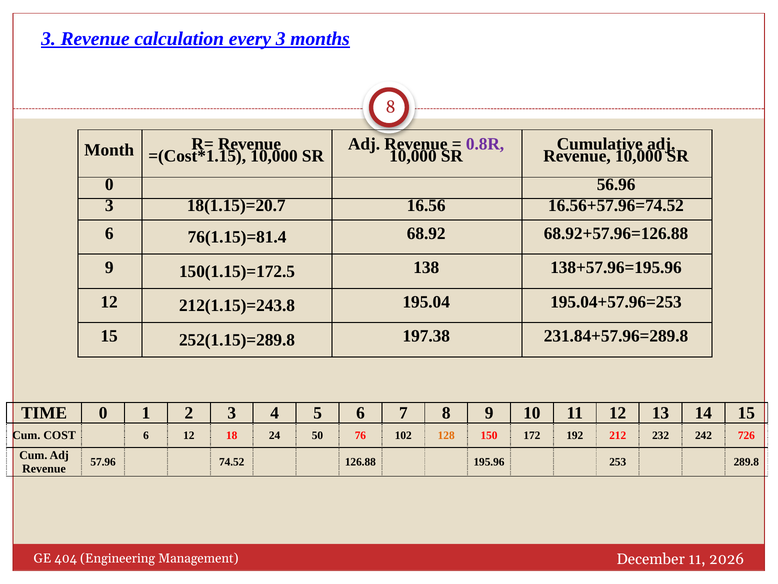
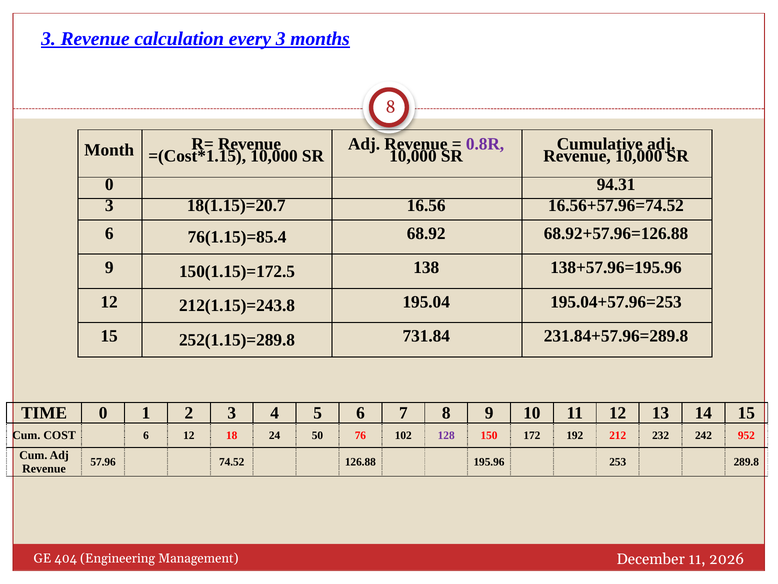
56.96: 56.96 -> 94.31
76(1.15)=81.4: 76(1.15)=81.4 -> 76(1.15)=85.4
197.38: 197.38 -> 731.84
128 colour: orange -> purple
726: 726 -> 952
